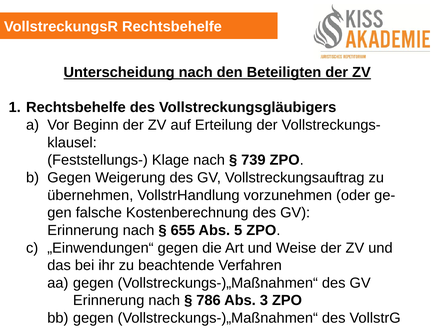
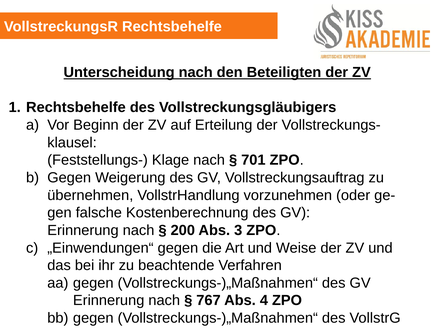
739: 739 -> 701
655: 655 -> 200
5: 5 -> 3
786: 786 -> 767
3: 3 -> 4
